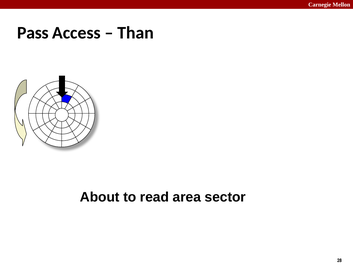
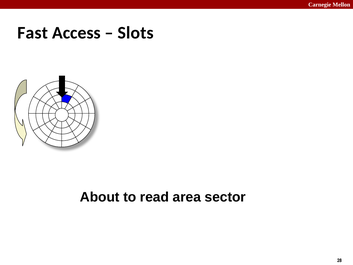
Pass: Pass -> Fast
Than: Than -> Slots
